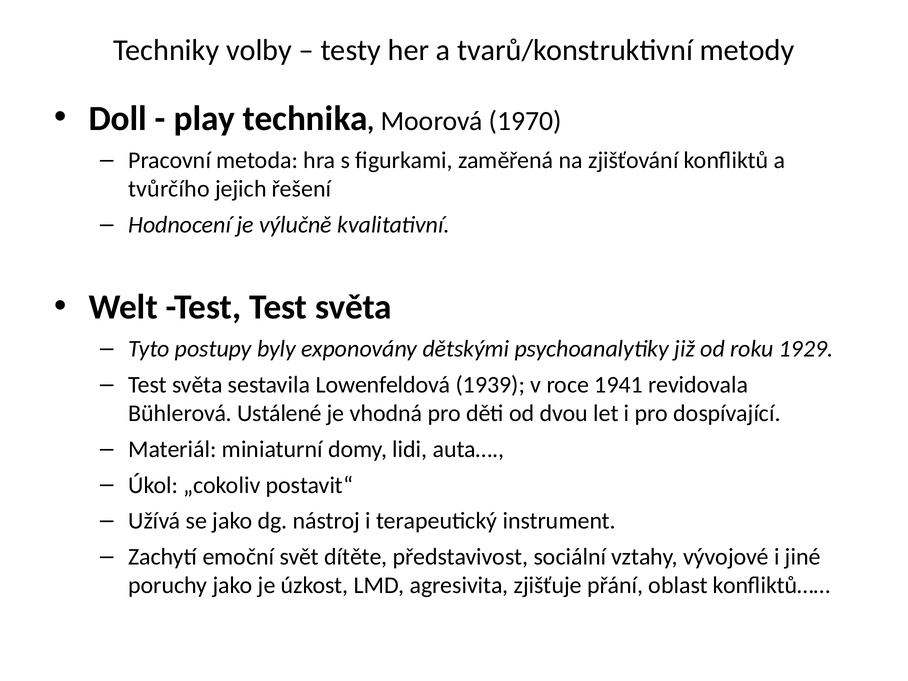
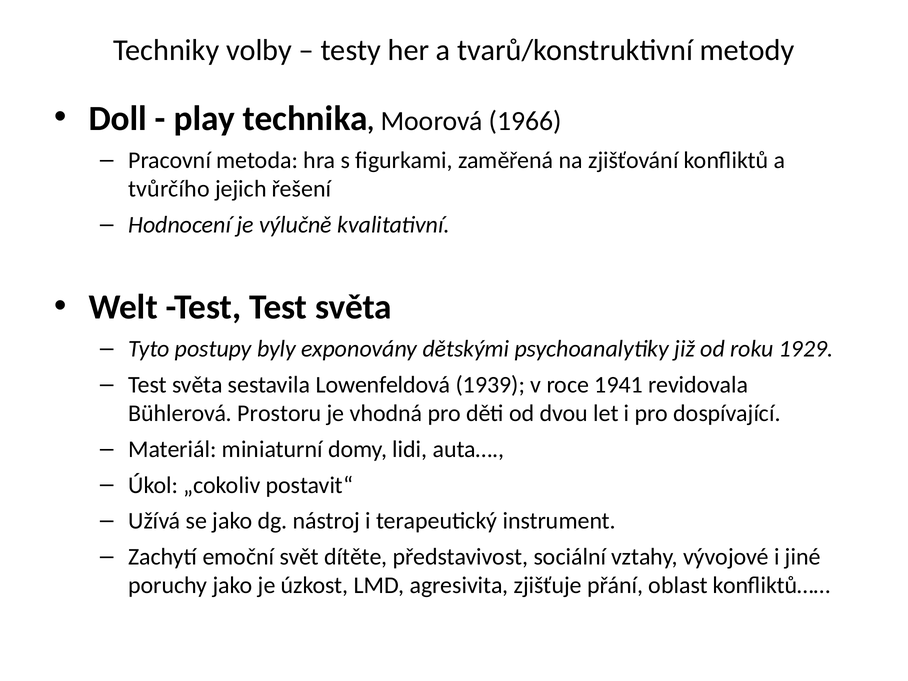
1970: 1970 -> 1966
Ustálené: Ustálené -> Prostoru
